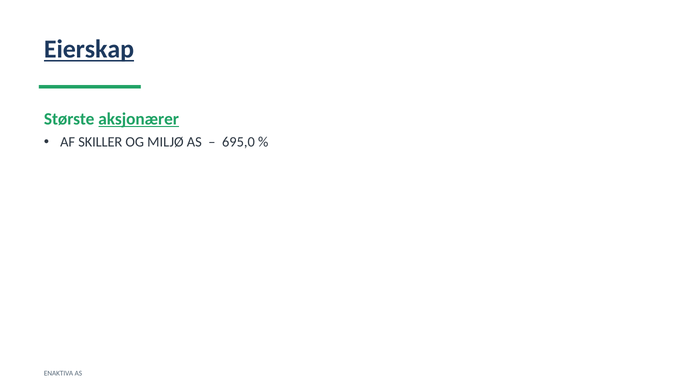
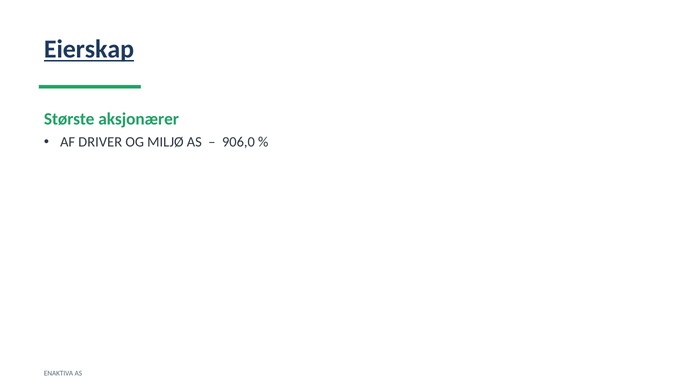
aksjonærer underline: present -> none
SKILLER: SKILLER -> DRIVER
695,0: 695,0 -> 906,0
